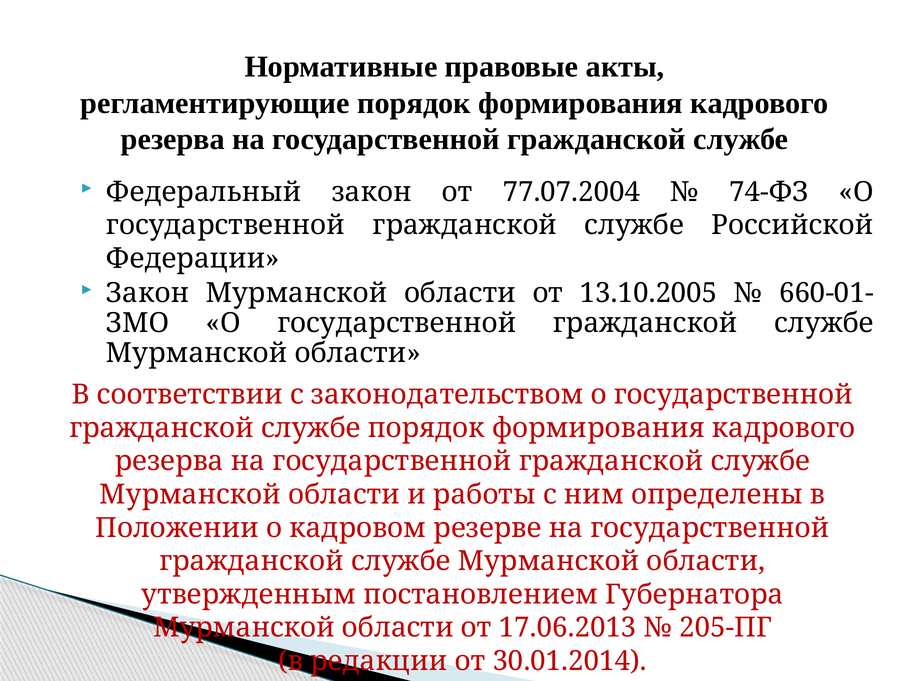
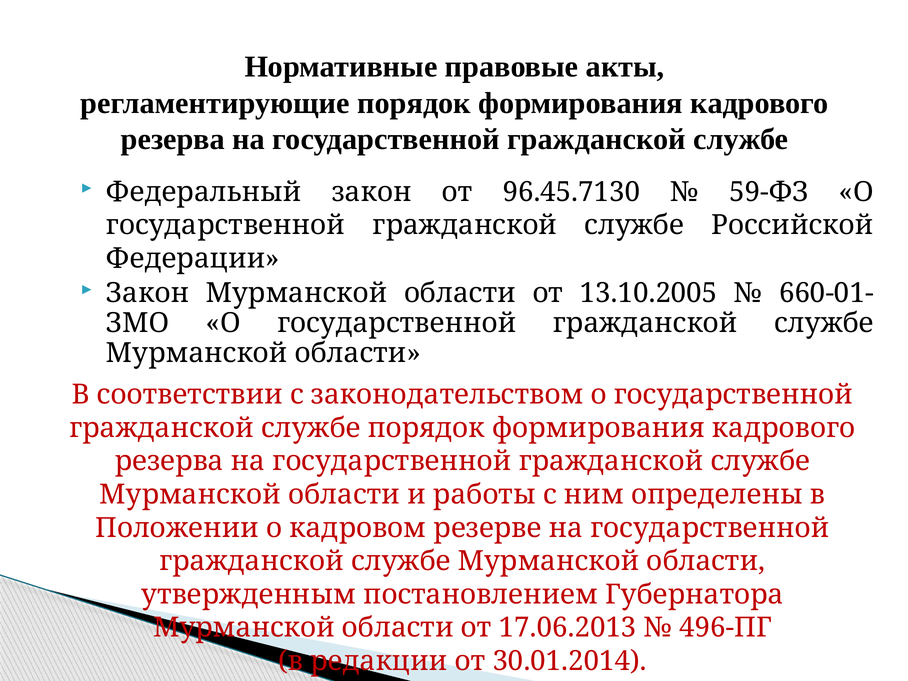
77.07.2004: 77.07.2004 -> 96.45.7130
74-ФЗ: 74-ФЗ -> 59-ФЗ
205-ПГ: 205-ПГ -> 496-ПГ
